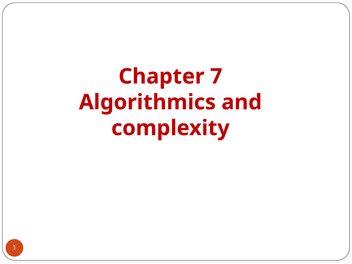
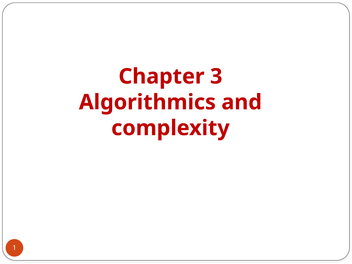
7: 7 -> 3
